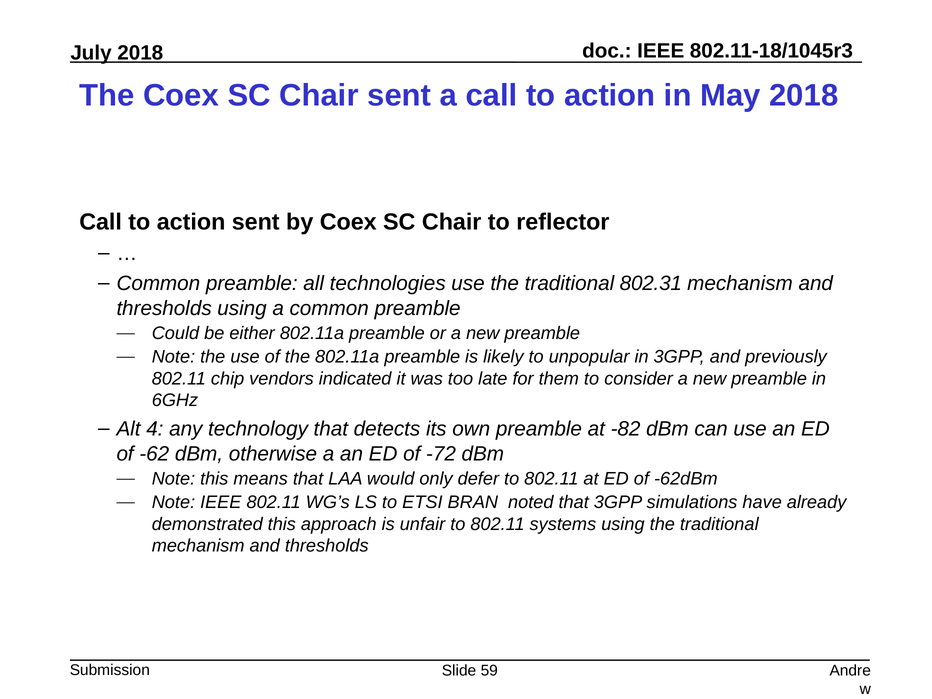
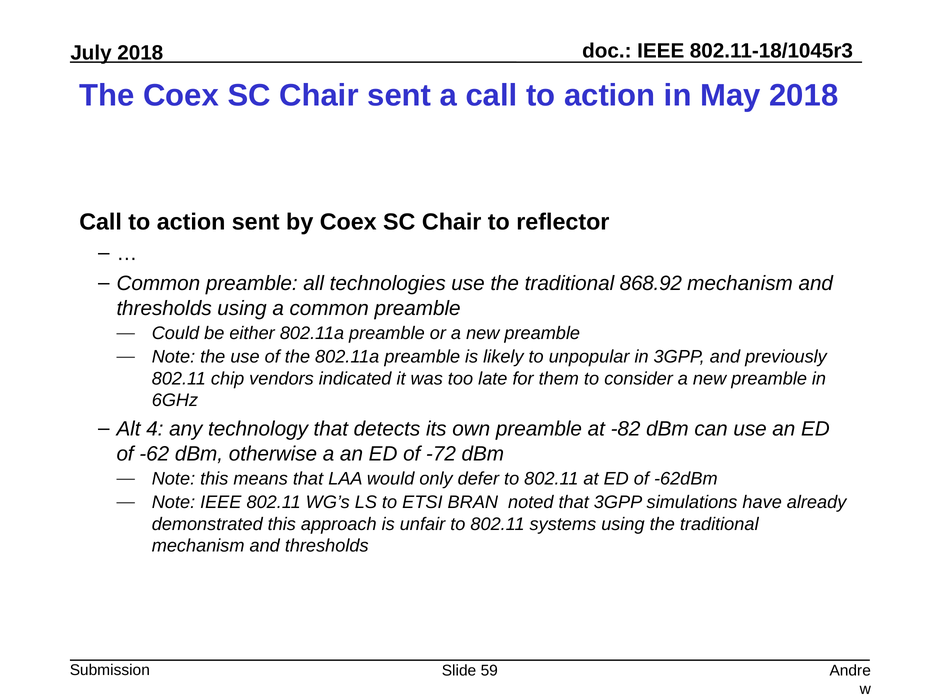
802.31: 802.31 -> 868.92
